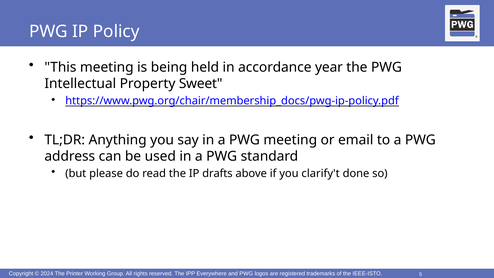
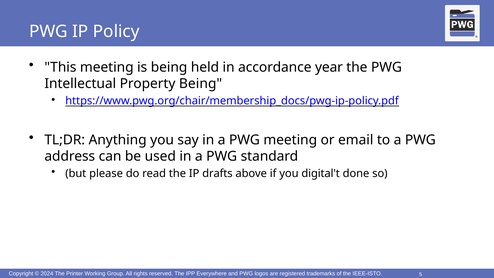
Property Sweet: Sweet -> Being
clarify't: clarify't -> digital't
